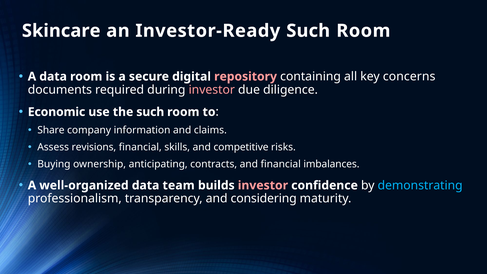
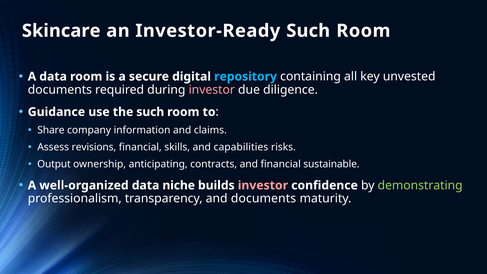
repository colour: pink -> light blue
concerns: concerns -> unvested
Economic: Economic -> Guidance
competitive: competitive -> capabilities
Buying: Buying -> Output
imbalances: imbalances -> sustainable
team: team -> niche
demonstrating colour: light blue -> light green
and considering: considering -> documents
